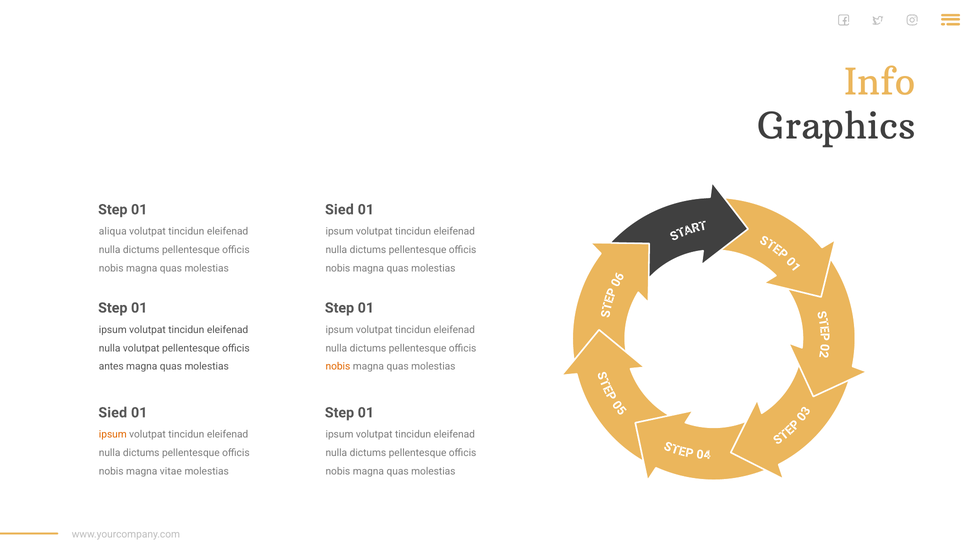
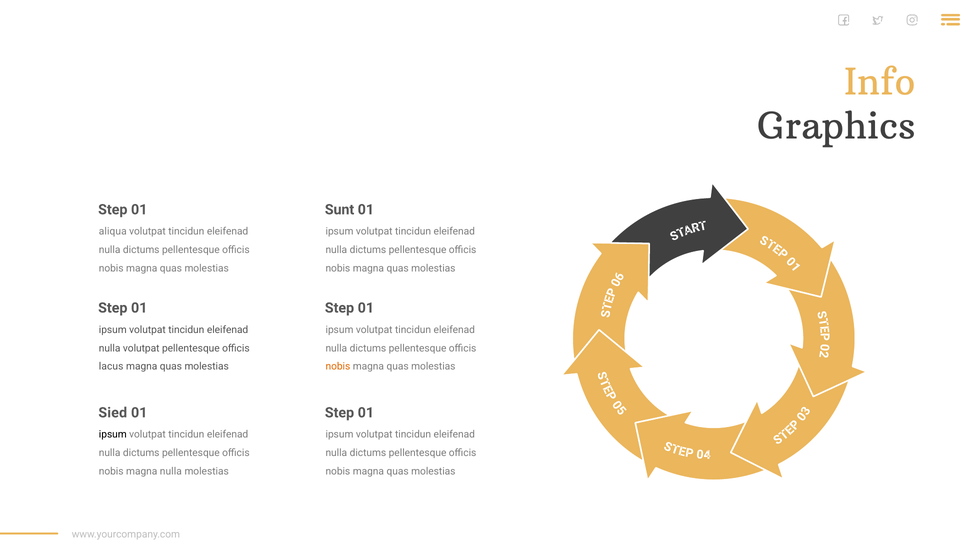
Sied at (339, 210): Sied -> Sunt
antes: antes -> lacus
ipsum at (113, 435) colour: orange -> black
magna vitae: vitae -> nulla
